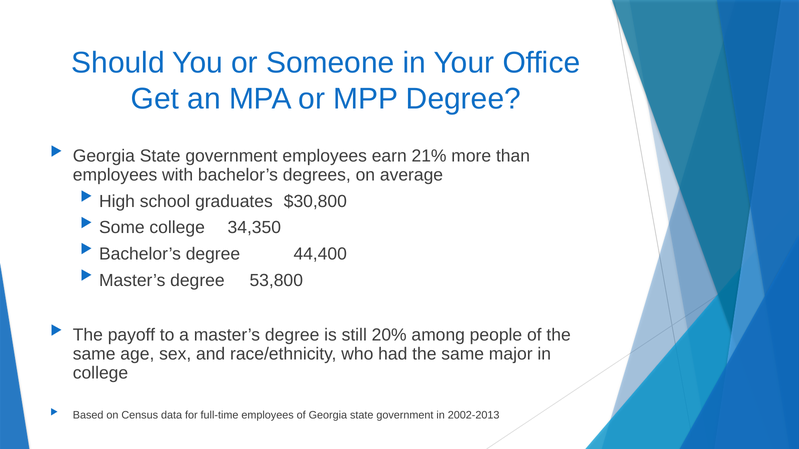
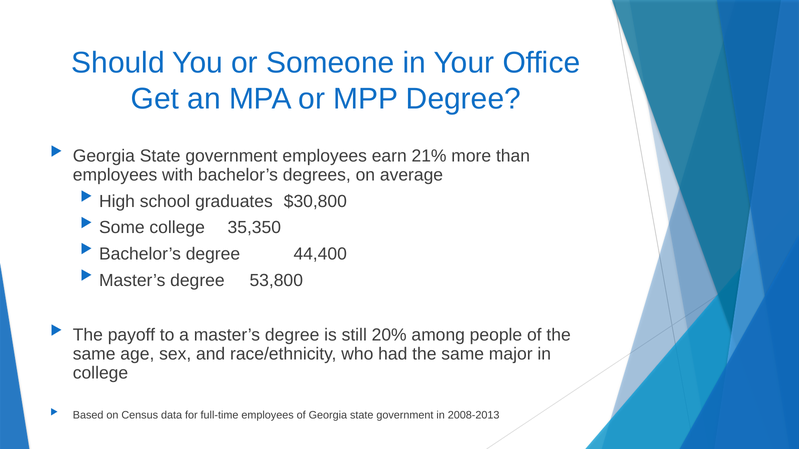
34,350: 34,350 -> 35,350
2002-2013: 2002-2013 -> 2008-2013
